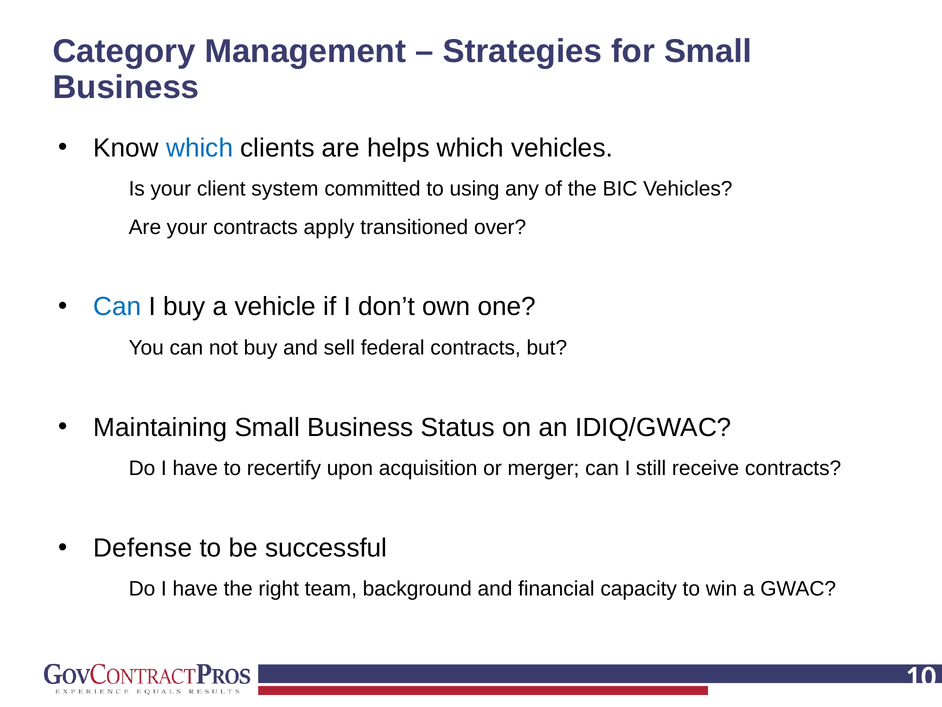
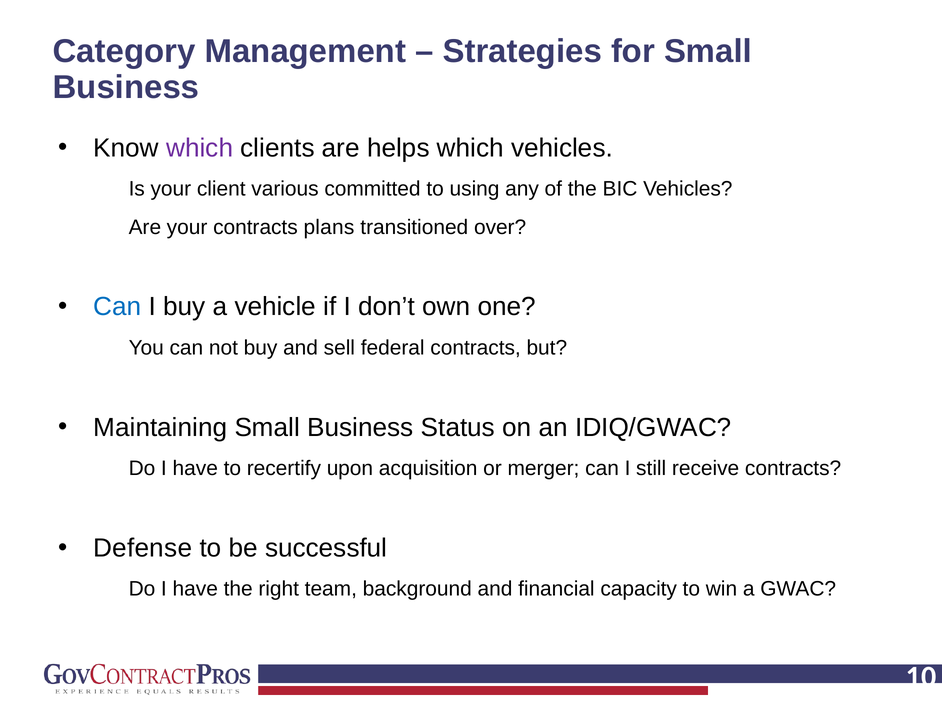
which at (200, 148) colour: blue -> purple
system: system -> various
apply: apply -> plans
